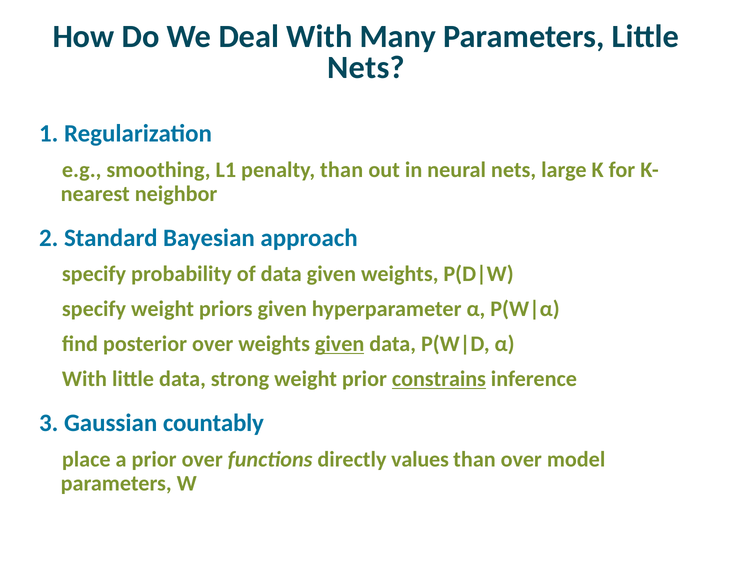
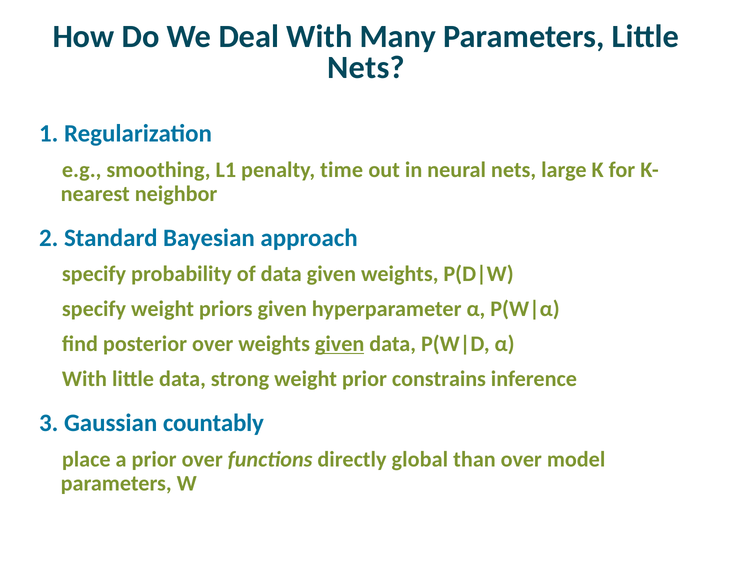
penalty than: than -> time
constrains underline: present -> none
values: values -> global
